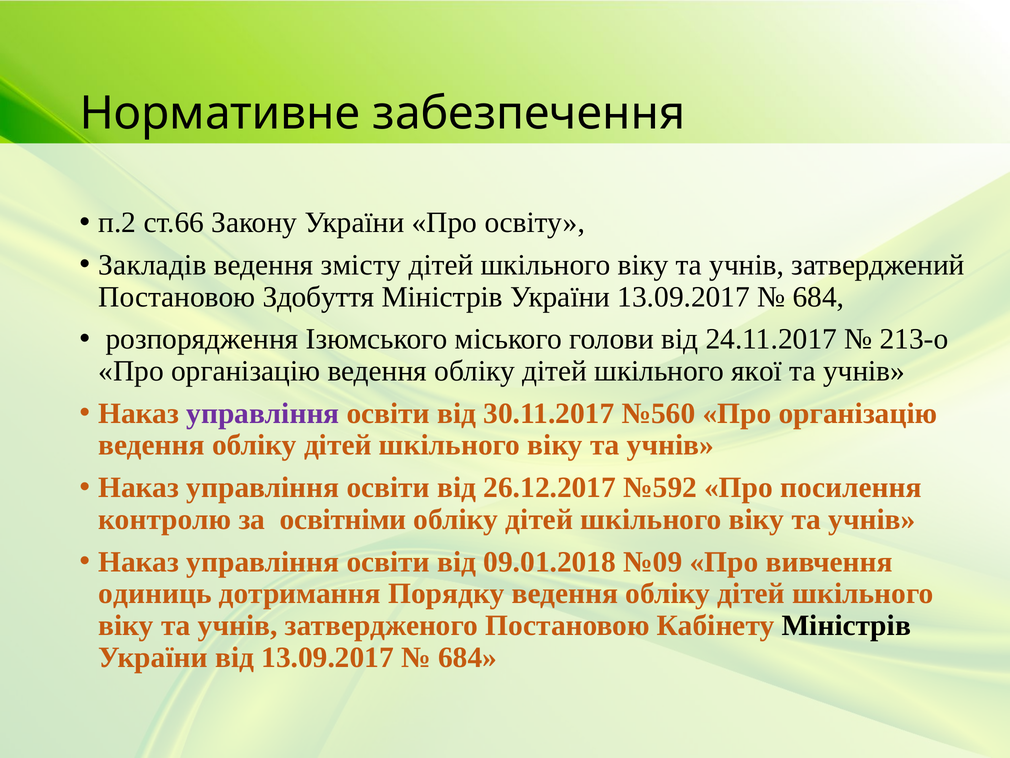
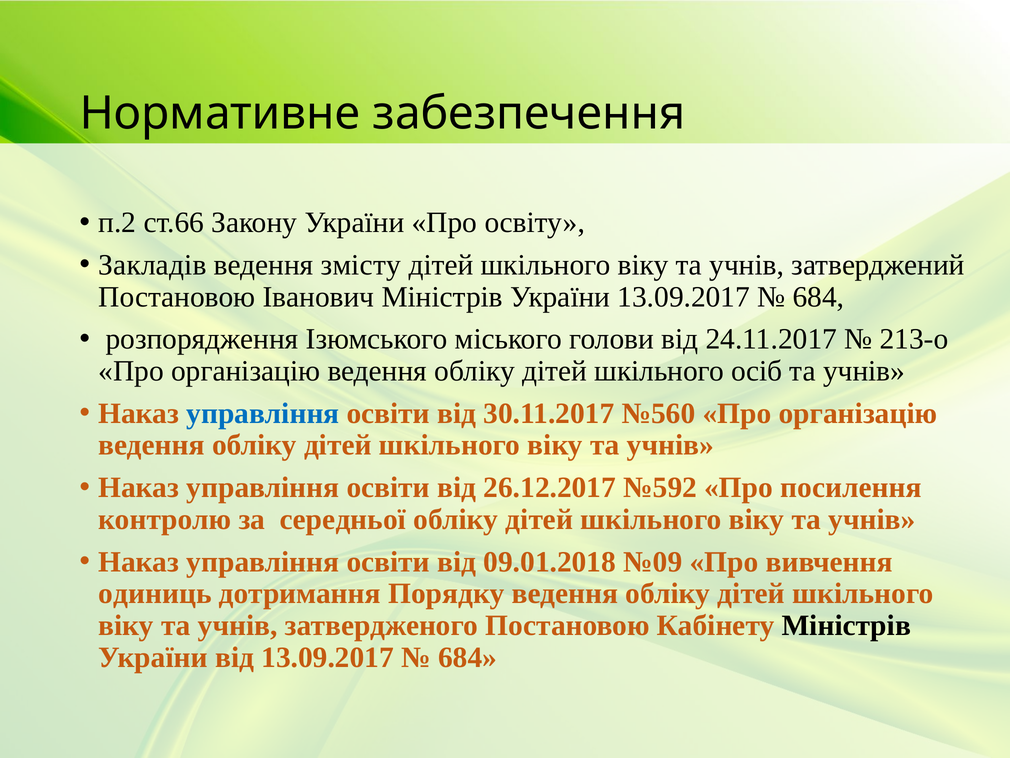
Здобуття: Здобуття -> Іванович
якої: якої -> осіб
управління at (263, 413) colour: purple -> blue
освітніми: освітніми -> середньої
